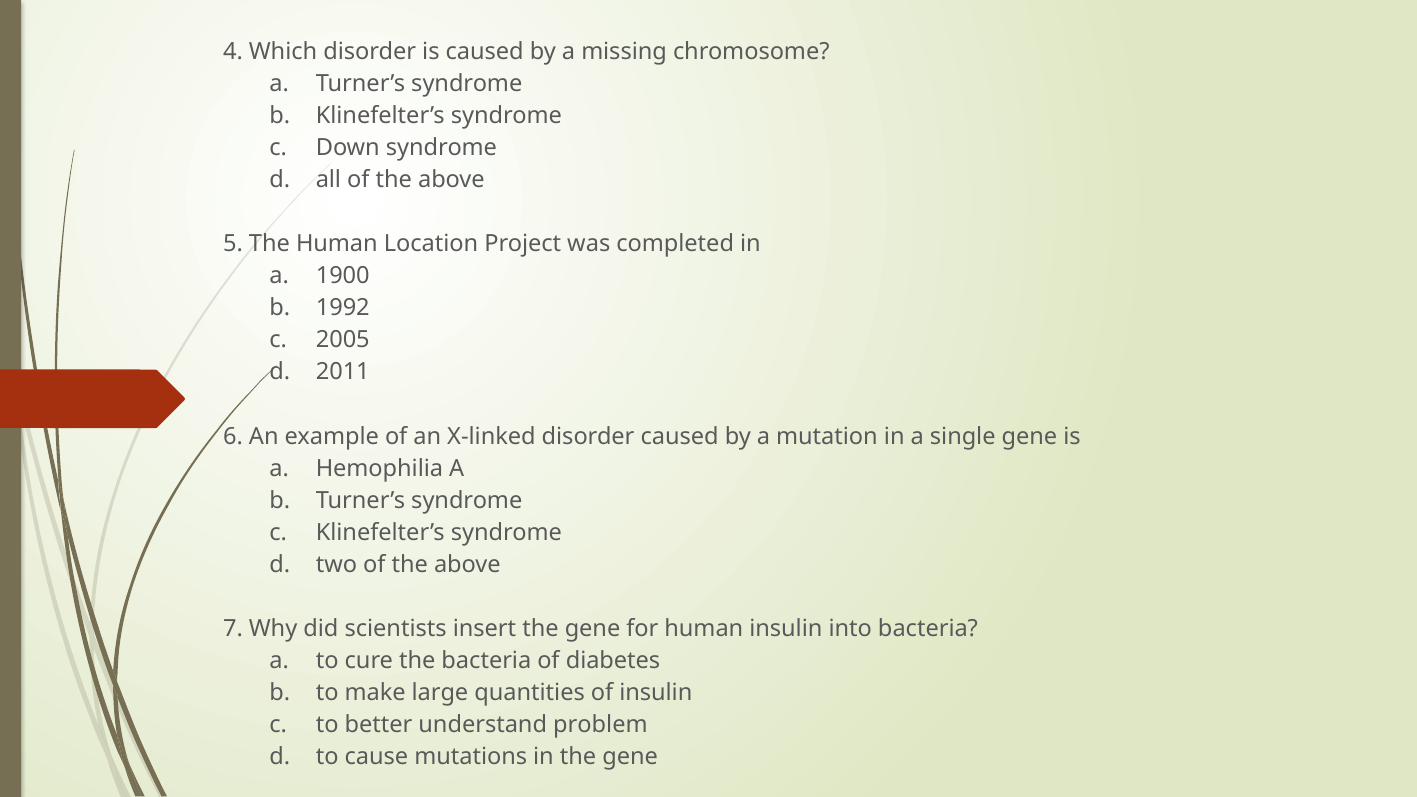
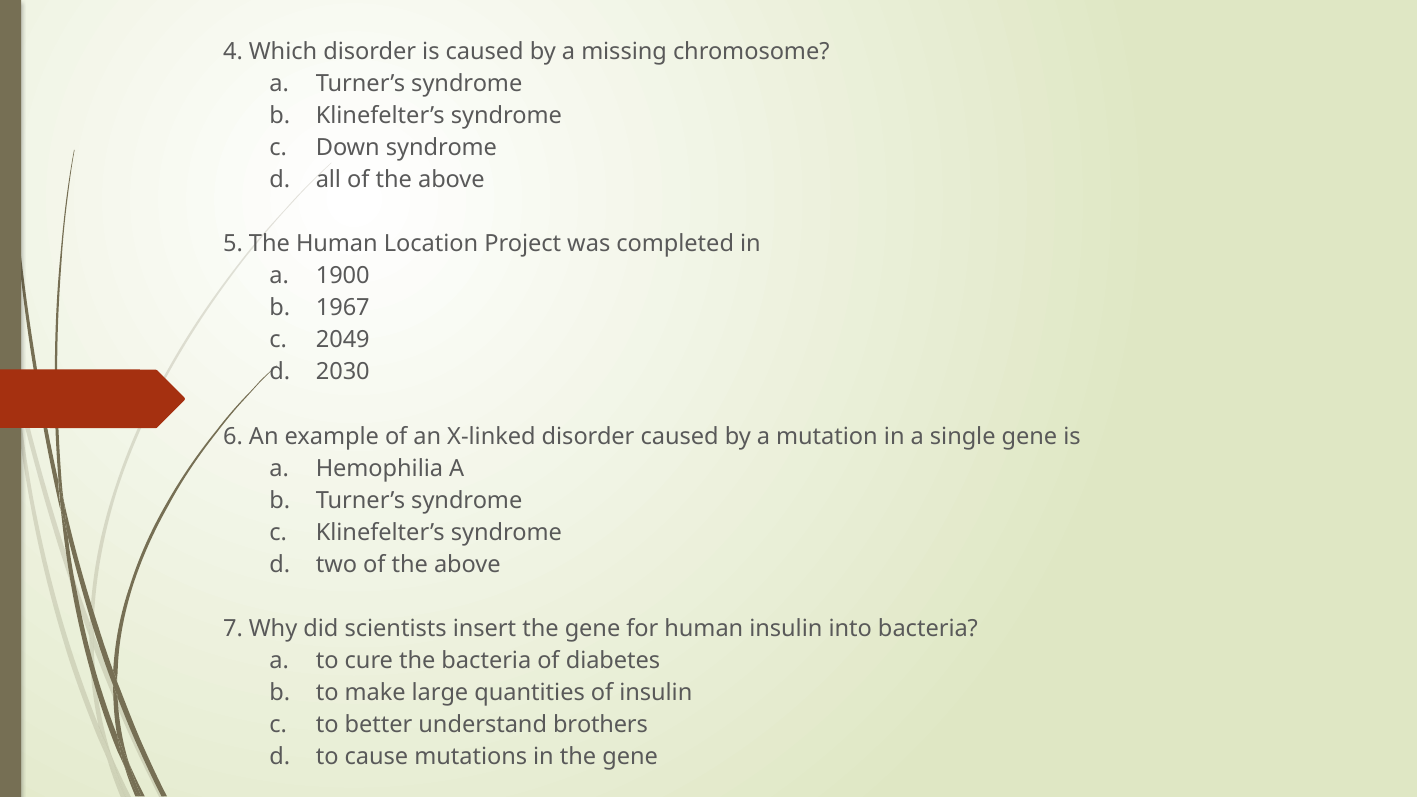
1992: 1992 -> 1967
2005: 2005 -> 2049
2011: 2011 -> 2030
problem: problem -> brothers
